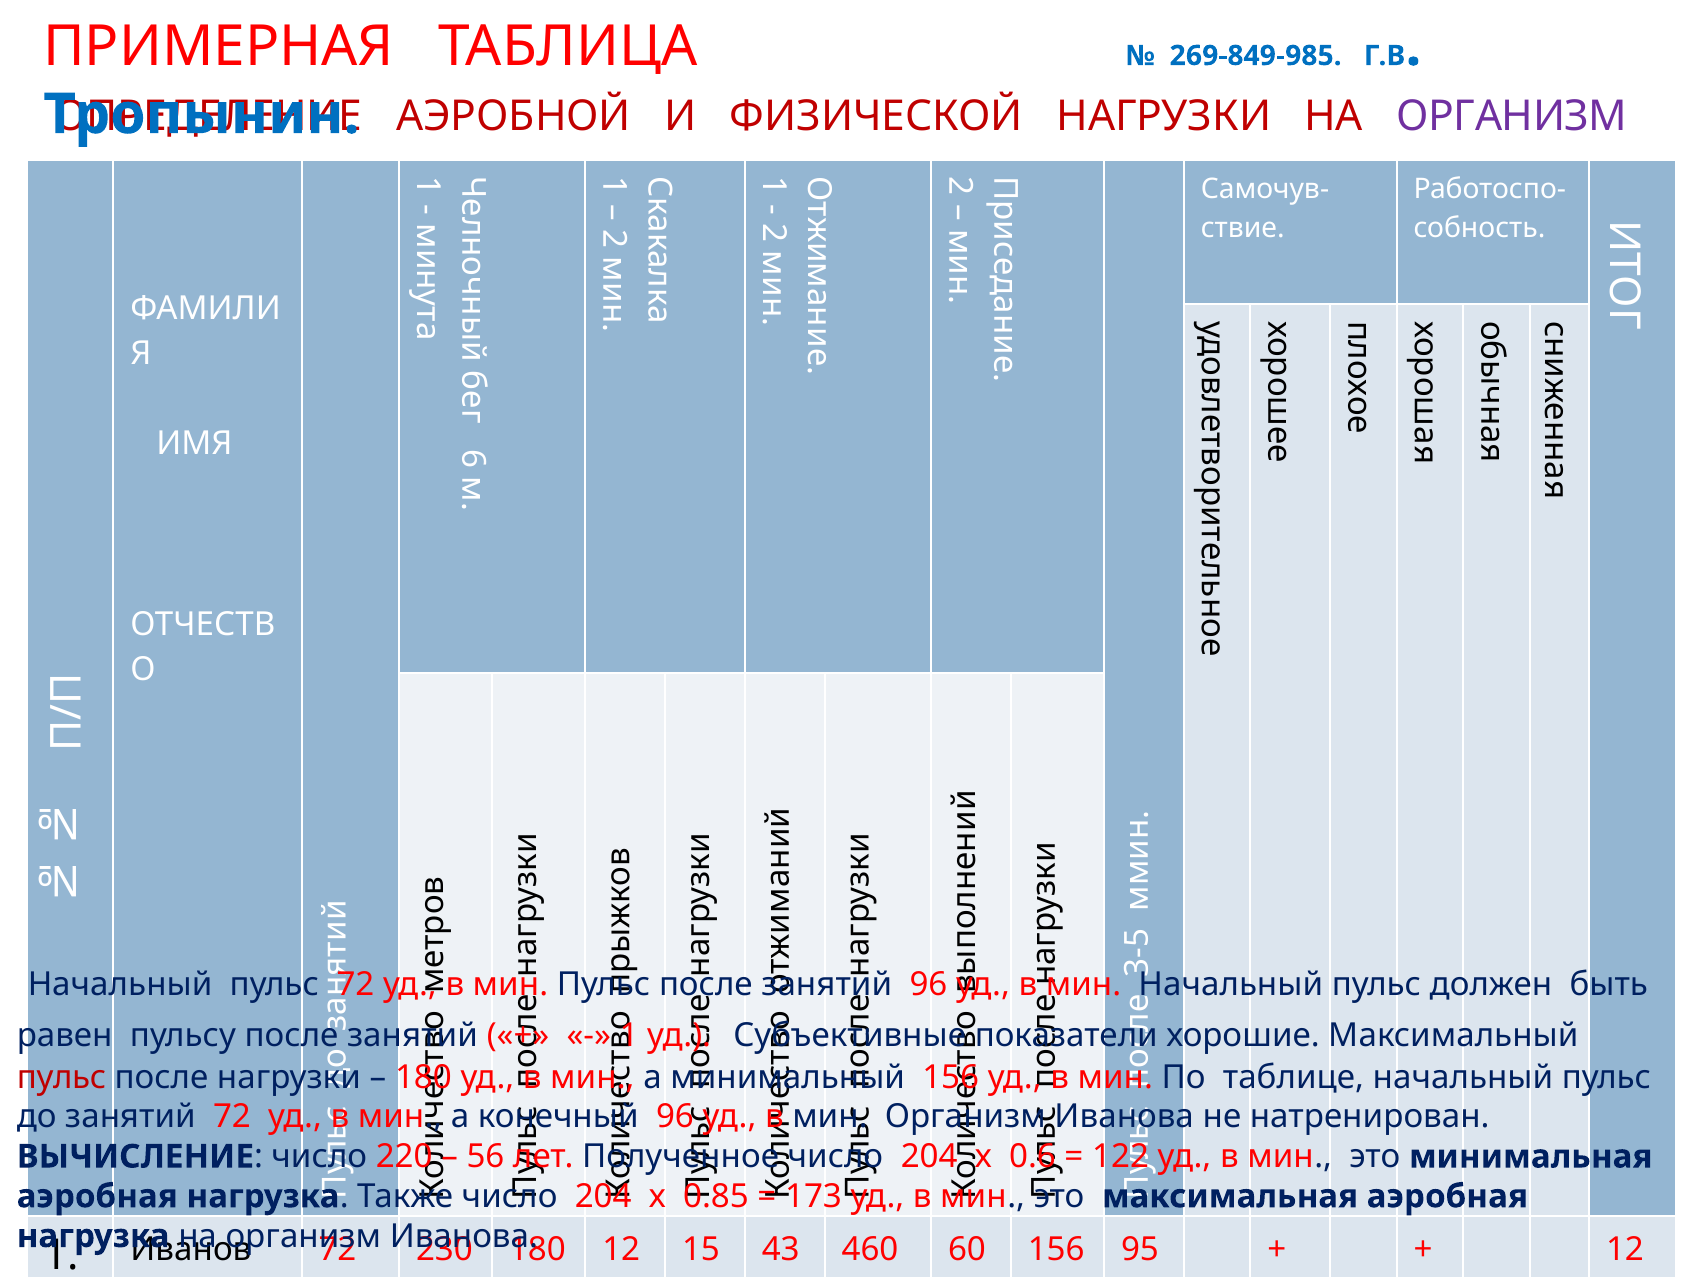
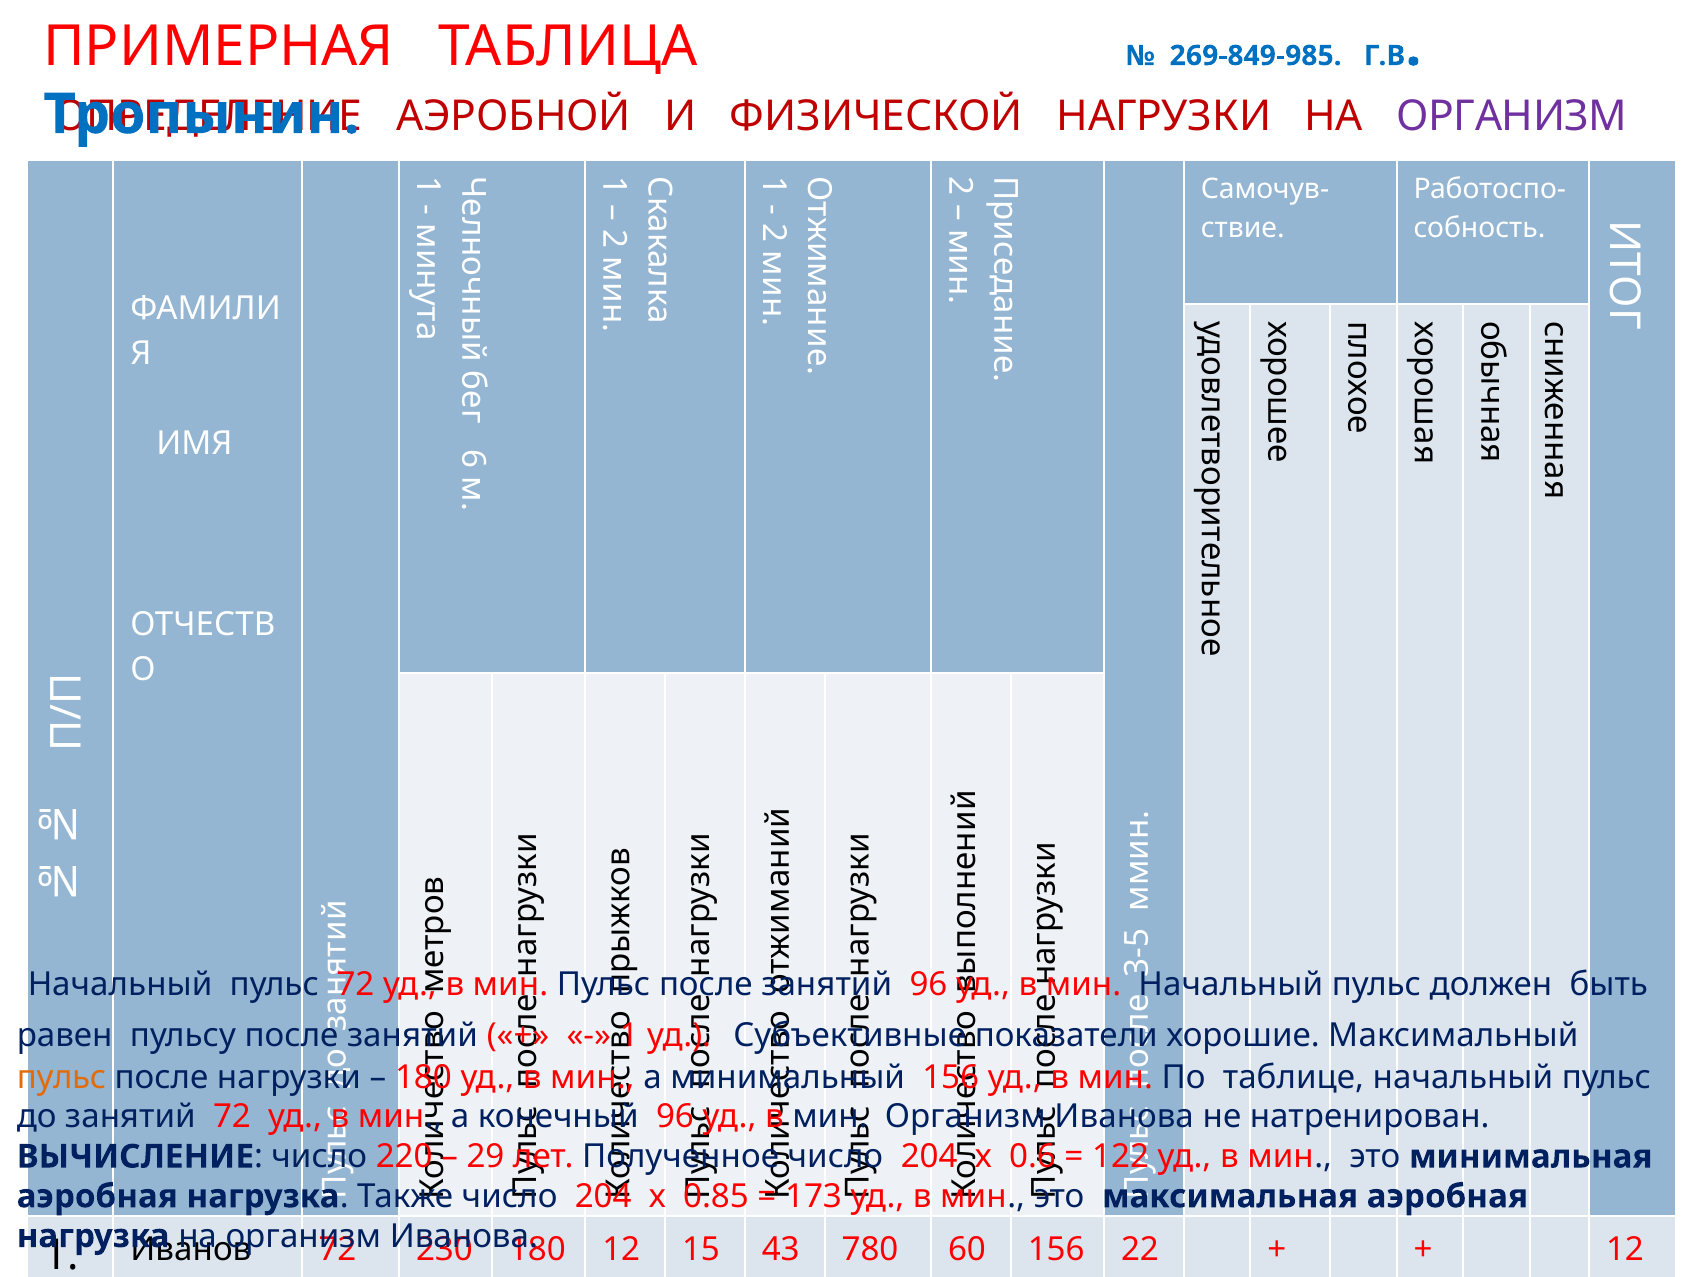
пульс at (62, 1077) colour: red -> orange
56: 56 -> 29
460: 460 -> 780
95: 95 -> 22
